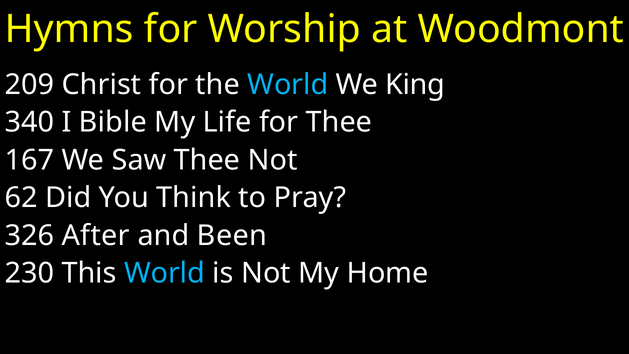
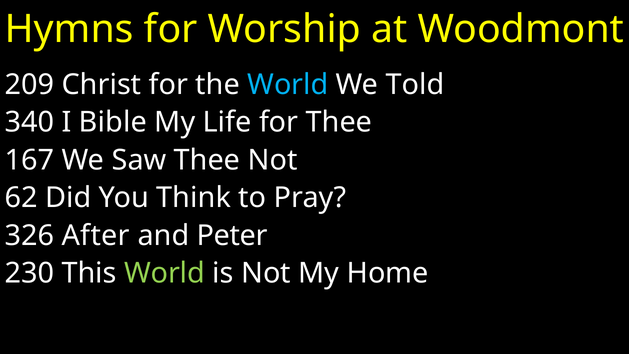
King: King -> Told
Been: Been -> Peter
World at (165, 273) colour: light blue -> light green
